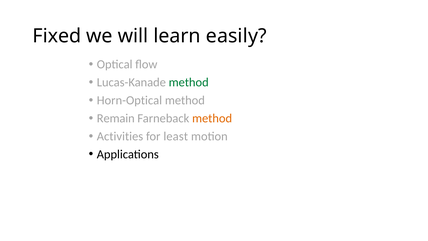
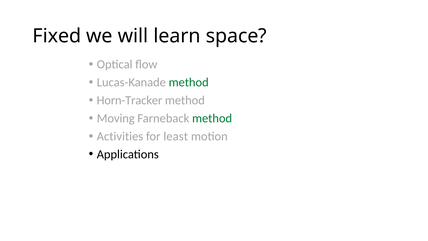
easily: easily -> space
Horn-Optical: Horn-Optical -> Horn-Tracker
Remain: Remain -> Moving
method at (212, 118) colour: orange -> green
